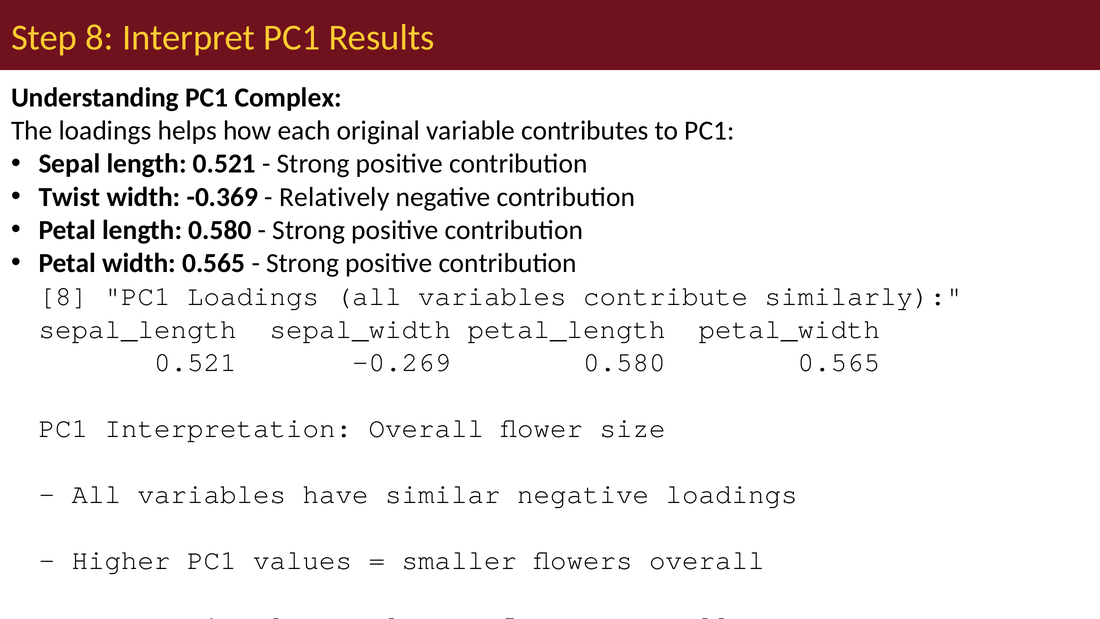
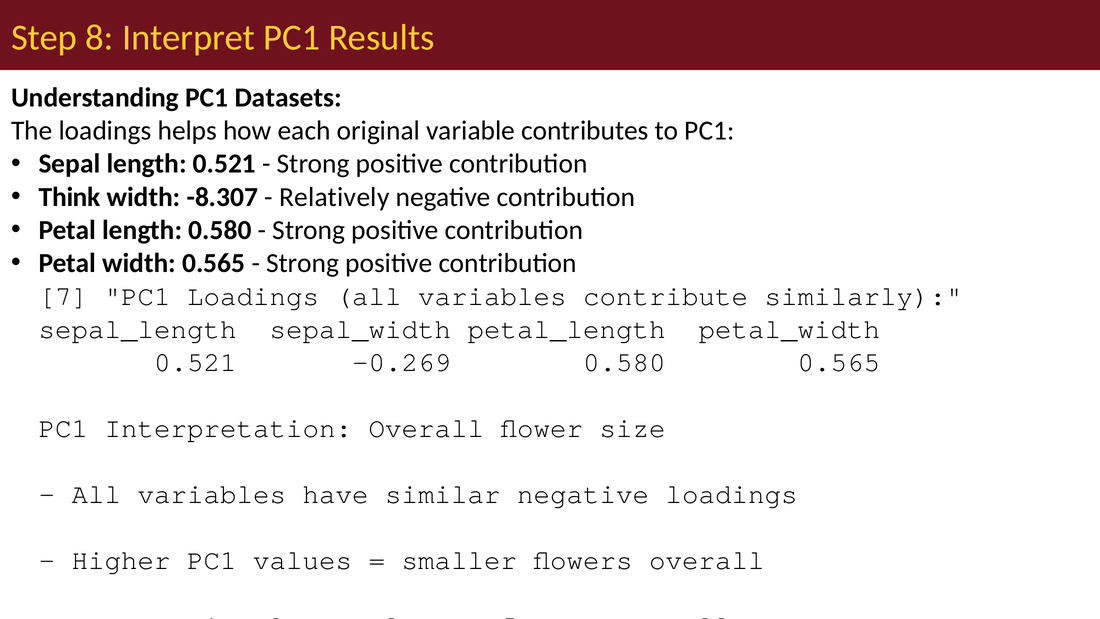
Complex: Complex -> Datasets
Twist: Twist -> Think
-0.369: -0.369 -> -8.307
8 at (63, 296): 8 -> 7
